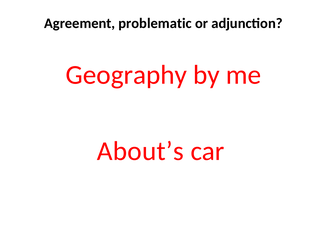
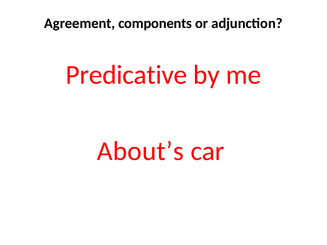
problematic: problematic -> components
Geography: Geography -> Predicative
